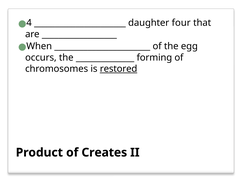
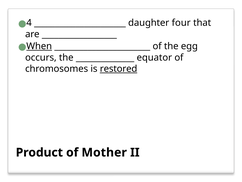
When underline: none -> present
forming: forming -> equator
Creates: Creates -> Mother
